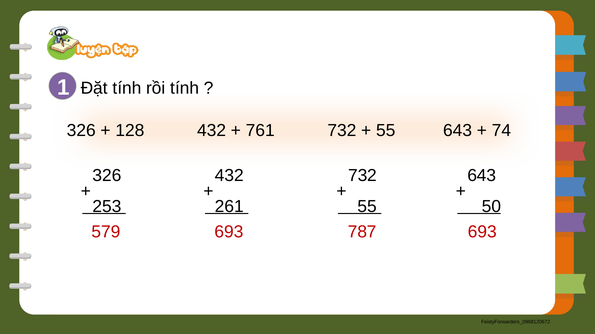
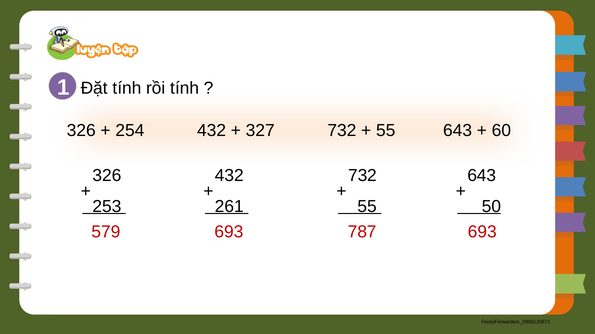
128: 128 -> 254
761: 761 -> 327
74: 74 -> 60
